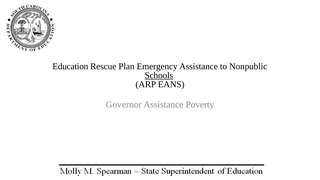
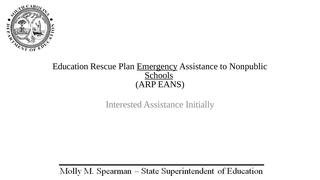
Emergency underline: none -> present
Governor: Governor -> Interested
Poverty: Poverty -> Initially
